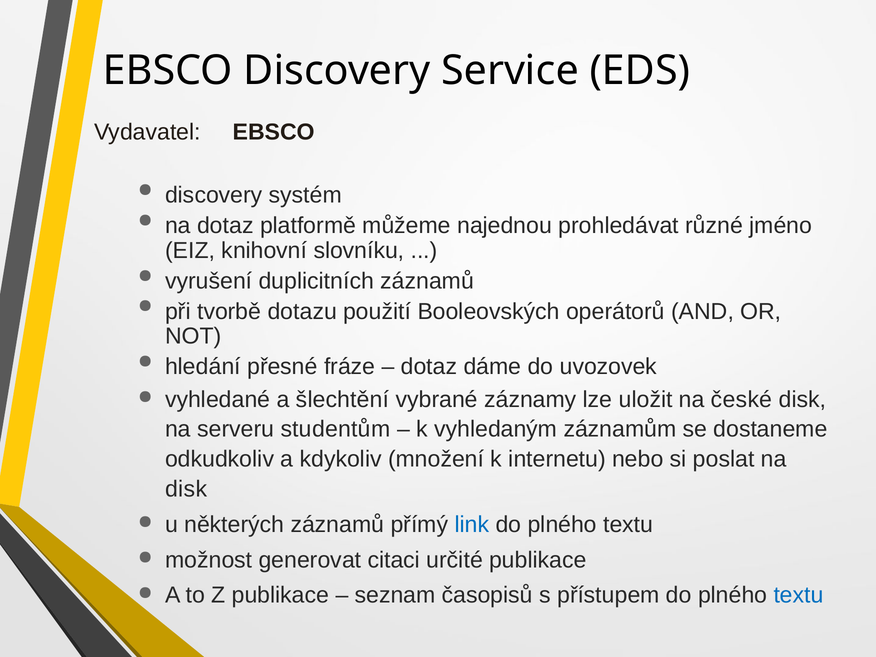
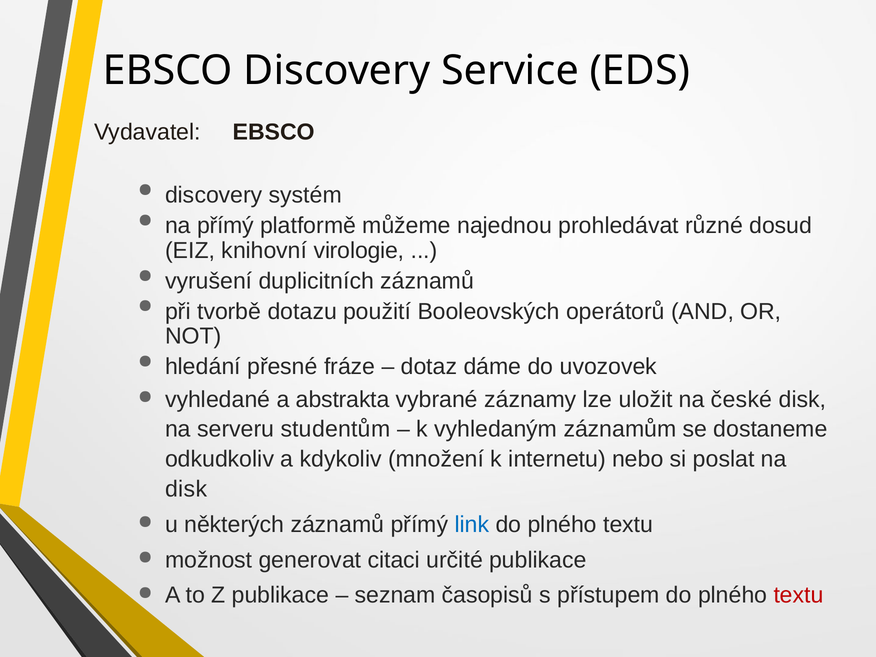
na dotaz: dotaz -> přímý
jméno: jméno -> dosud
slovníku: slovníku -> virologie
šlechtění: šlechtění -> abstrakta
textu at (799, 595) colour: blue -> red
